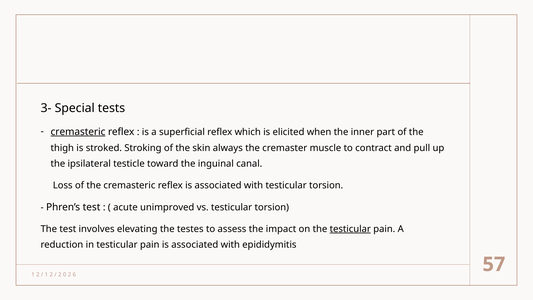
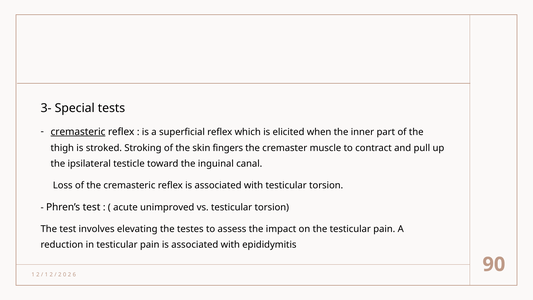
always: always -> fingers
testicular at (350, 229) underline: present -> none
57: 57 -> 90
